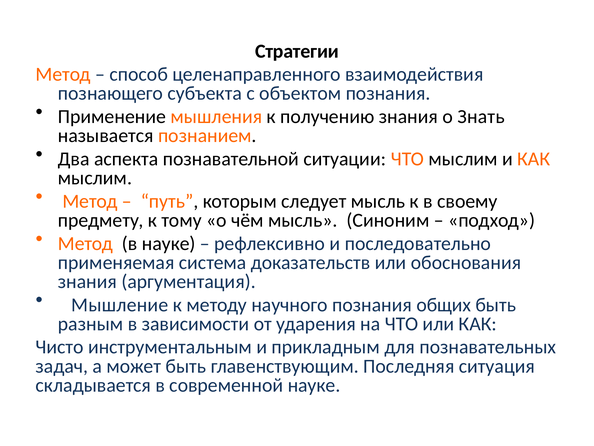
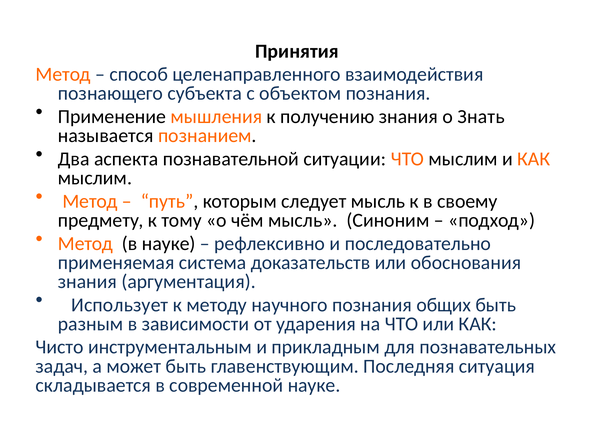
Стратегии: Стратегии -> Принятия
Мышление: Мышление -> Использует
